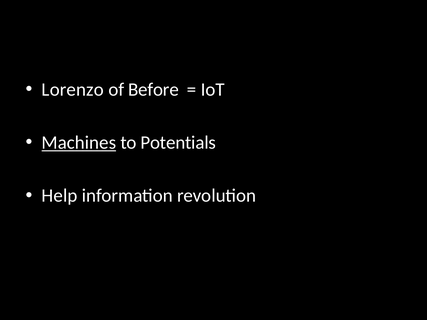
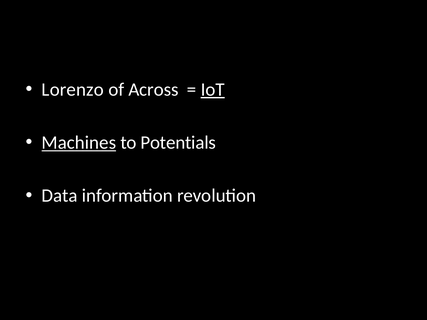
Before: Before -> Across
IoT underline: none -> present
Help: Help -> Data
